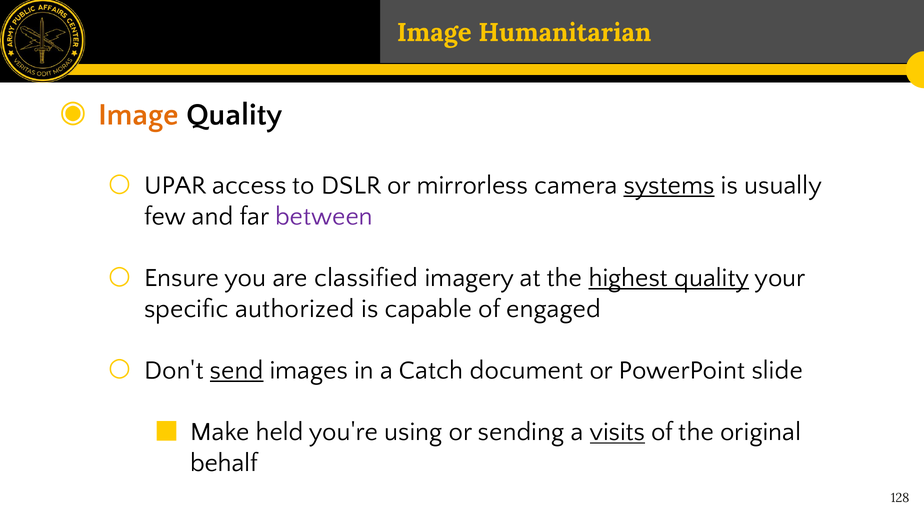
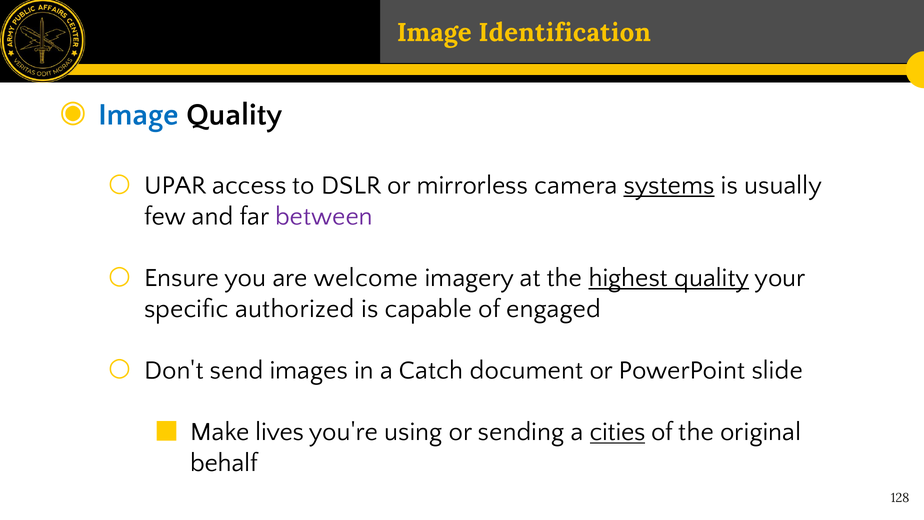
Humanitarian: Humanitarian -> Identification
Image at (138, 115) colour: orange -> blue
classified: classified -> welcome
send underline: present -> none
held: held -> lives
visits: visits -> cities
